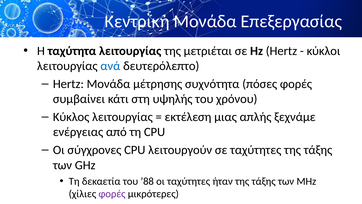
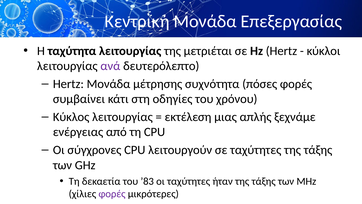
ανά colour: blue -> purple
υψηλής: υψηλής -> οδηγίες
’88: ’88 -> ’83
